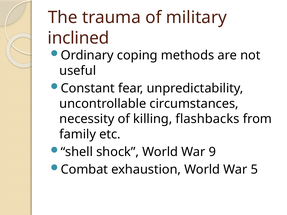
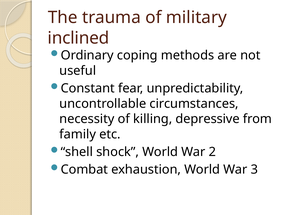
flashbacks: flashbacks -> depressive
9: 9 -> 2
5: 5 -> 3
